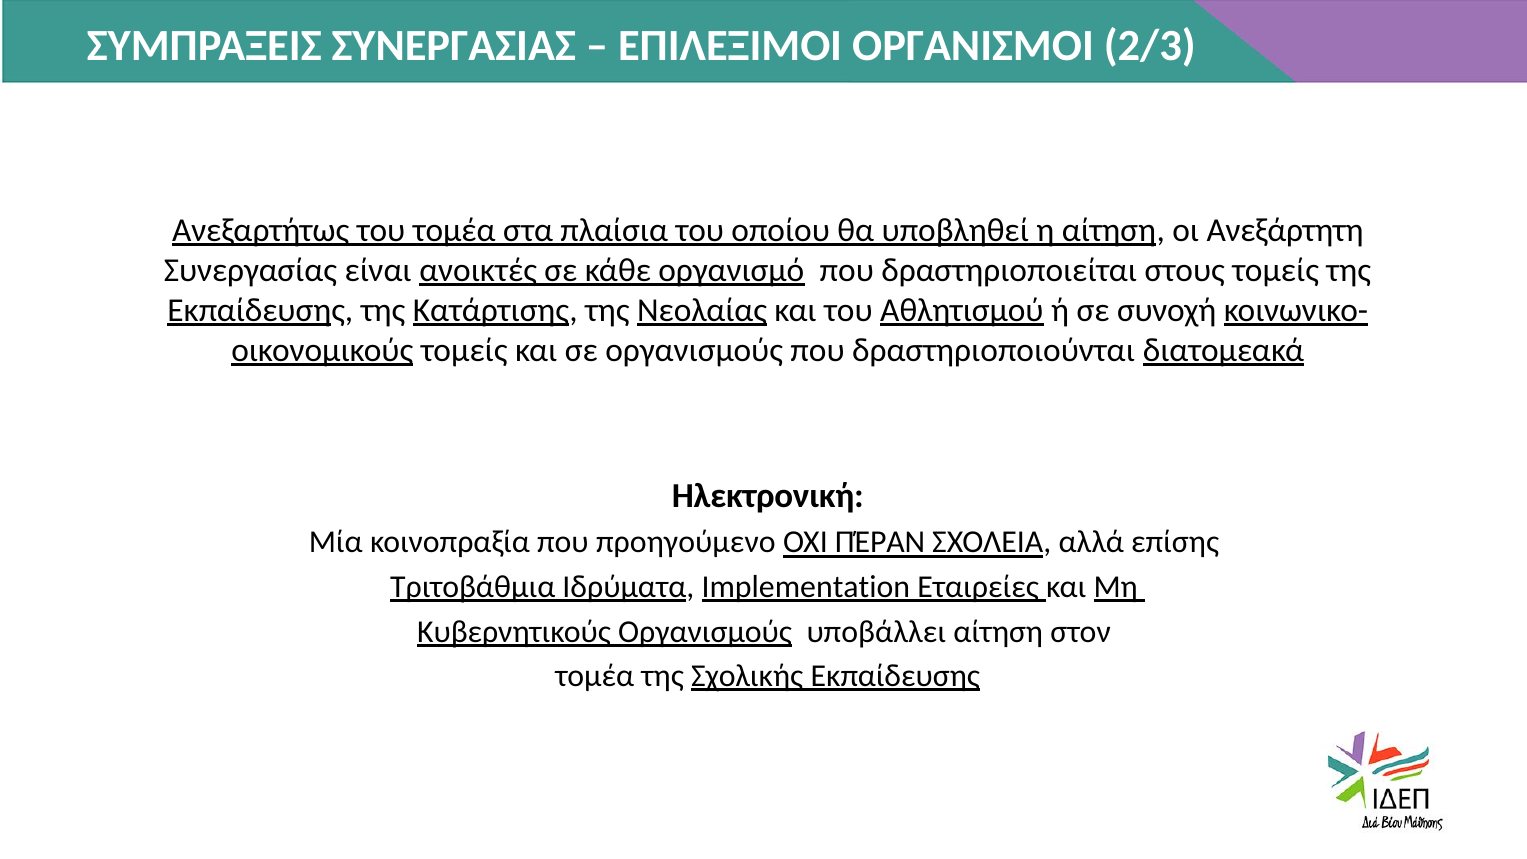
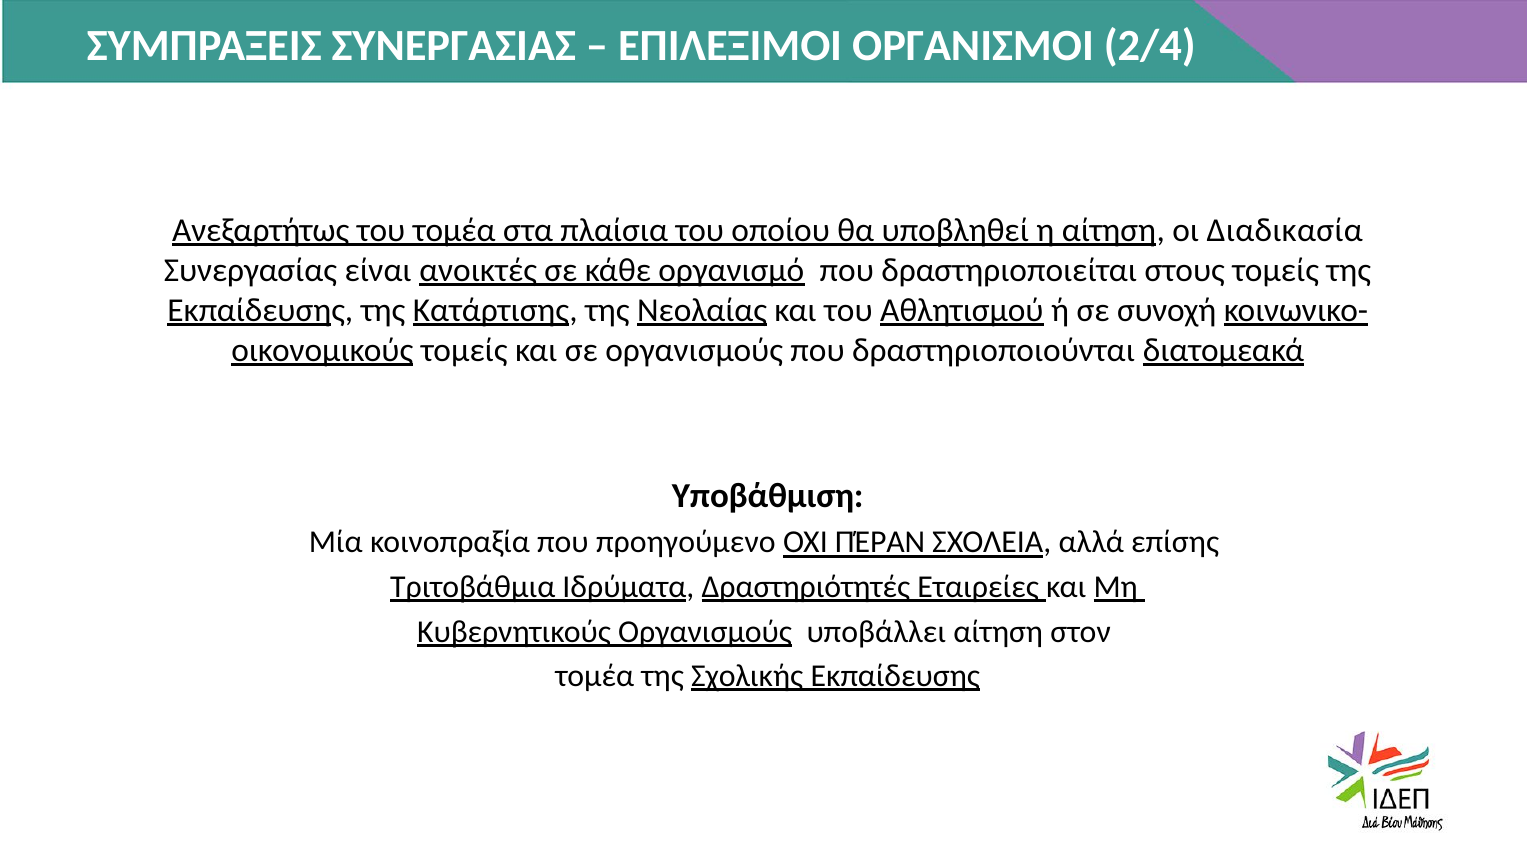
2/3: 2/3 -> 2/4
Ανεξάρτητη: Ανεξάρτητη -> Διαδικασία
Ηλεκτρονική: Ηλεκτρονική -> Υποβάθμιση
Implementation: Implementation -> Δραστηριότητές
